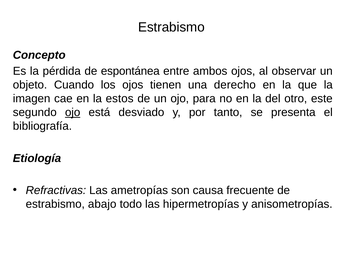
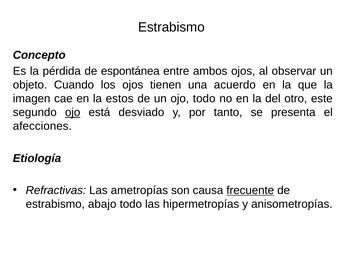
derecho: derecho -> acuerdo
ojo para: para -> todo
bibliografía: bibliografía -> afecciones
frecuente underline: none -> present
